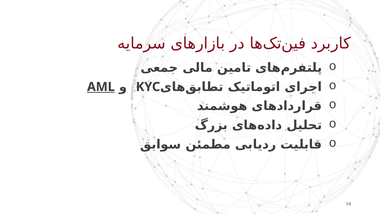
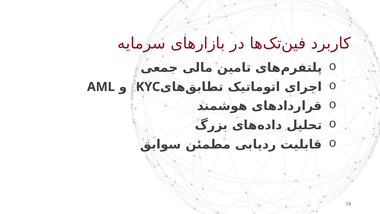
AML underline: present -> none
